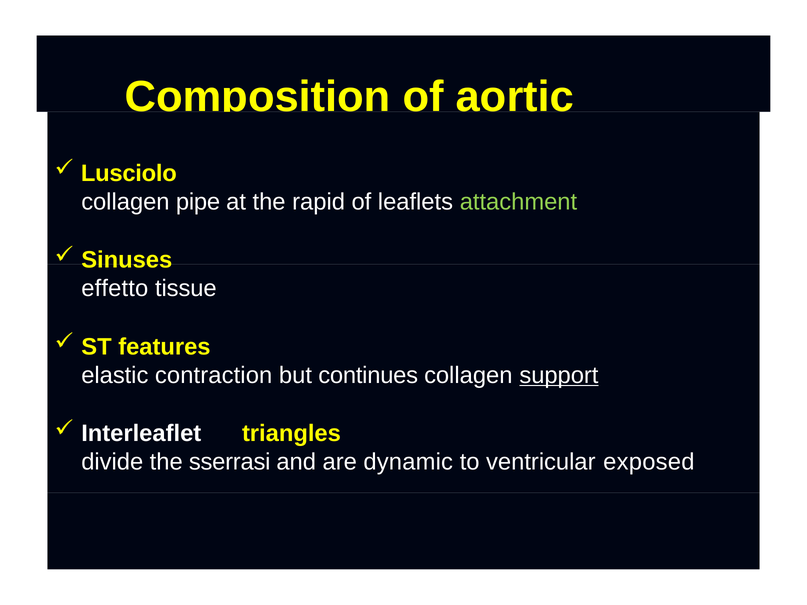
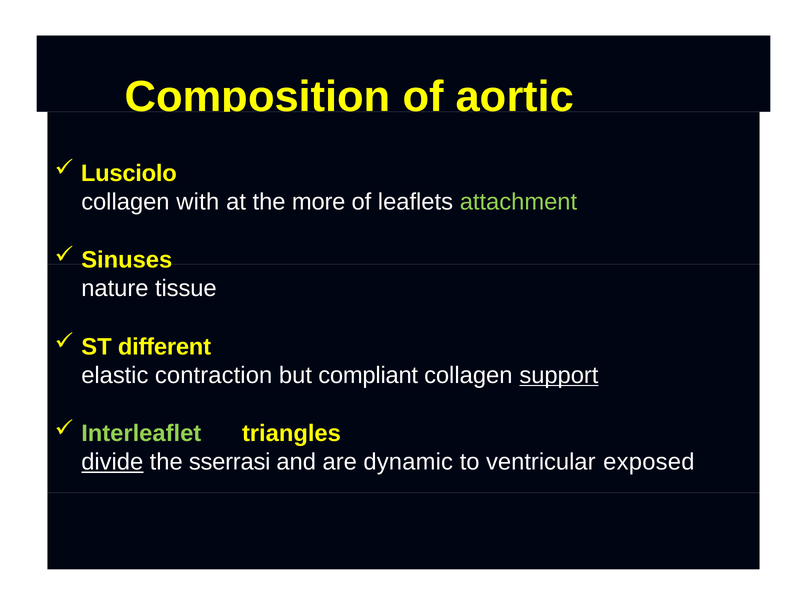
pipe: pipe -> with
rapid: rapid -> more
effetto: effetto -> nature
features: features -> different
continues: continues -> compliant
Interleaflet colour: white -> light green
divide underline: none -> present
